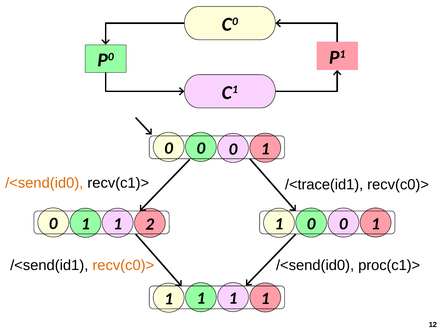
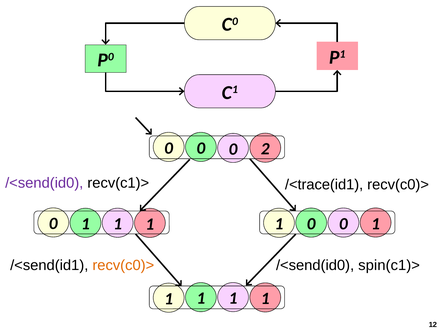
0 0 1: 1 -> 2
/<send(id0 at (44, 183) colour: orange -> purple
0 1 2: 2 -> 1
proc(c1)>: proc(c1)> -> spin(c1)>
